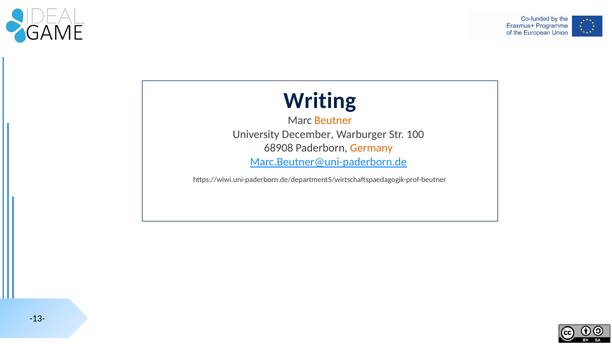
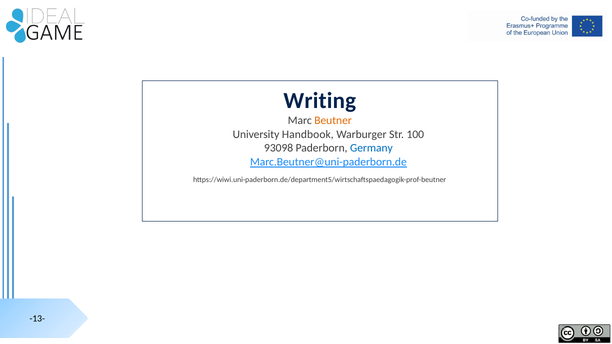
December: December -> Handbook
68908: 68908 -> 93098
Germany colour: orange -> blue
